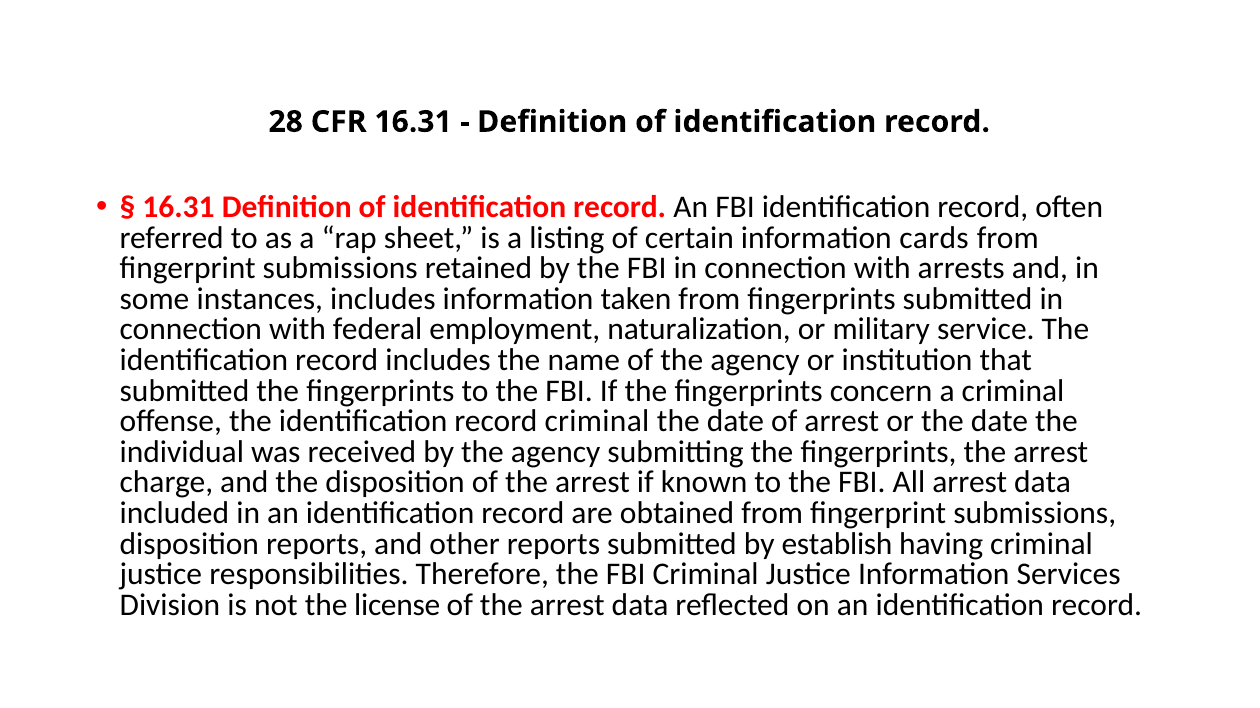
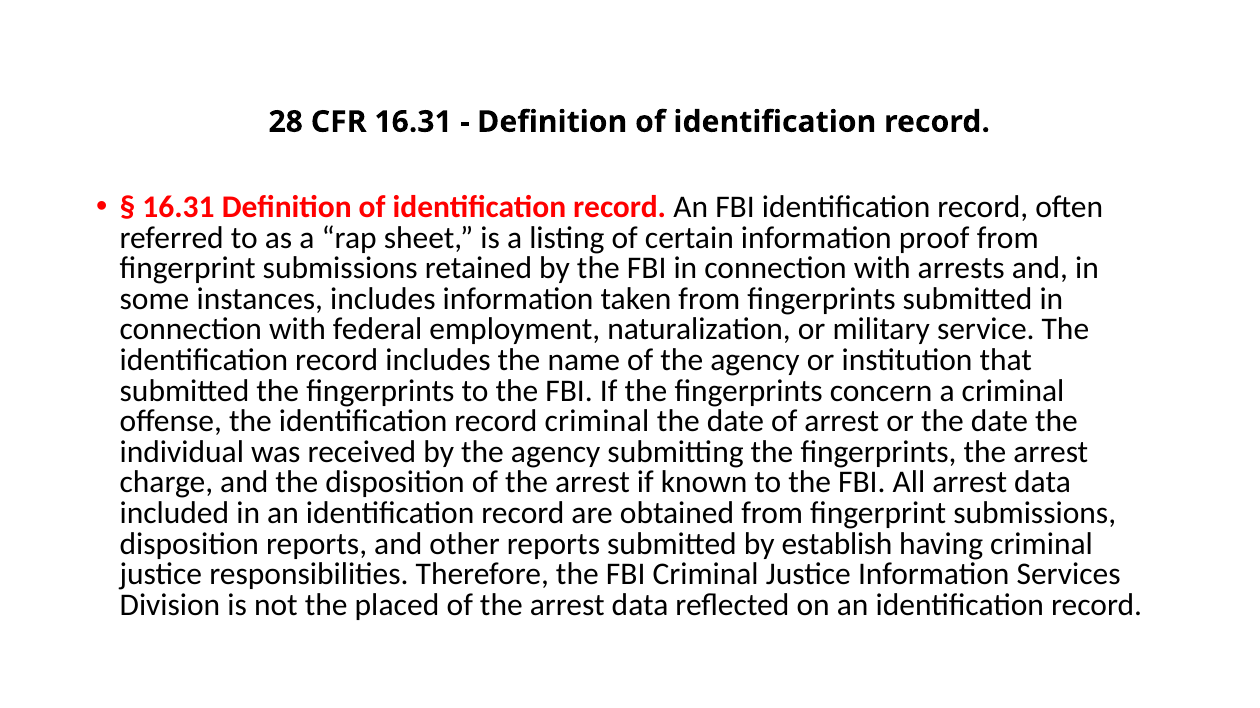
cards: cards -> proof
license: license -> placed
